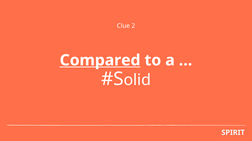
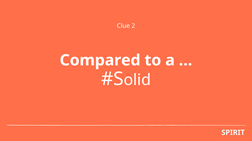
Compared underline: present -> none
